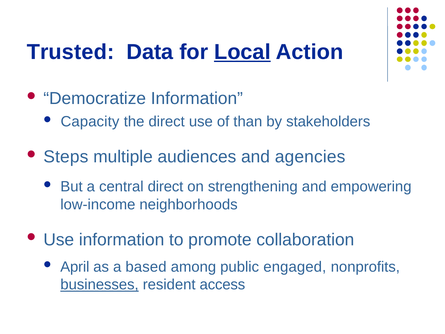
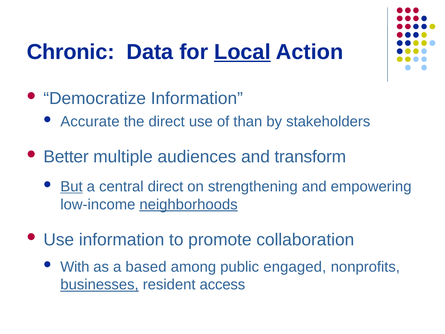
Trusted: Trusted -> Chronic
Capacity: Capacity -> Accurate
Steps: Steps -> Better
agencies: agencies -> transform
But underline: none -> present
neighborhoods underline: none -> present
April: April -> With
